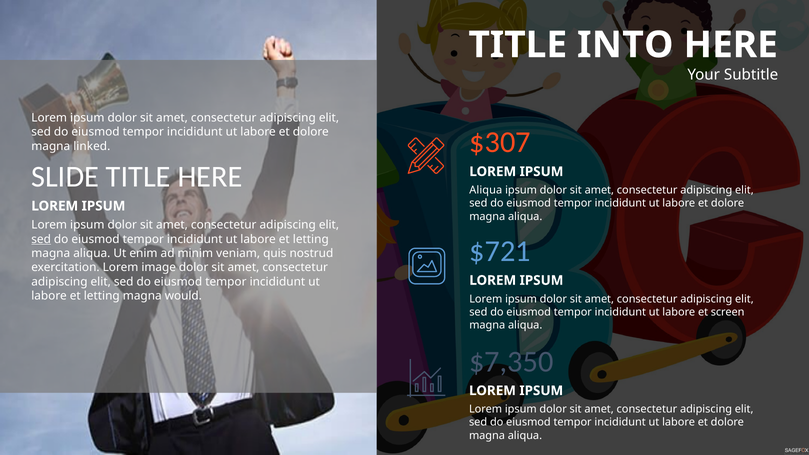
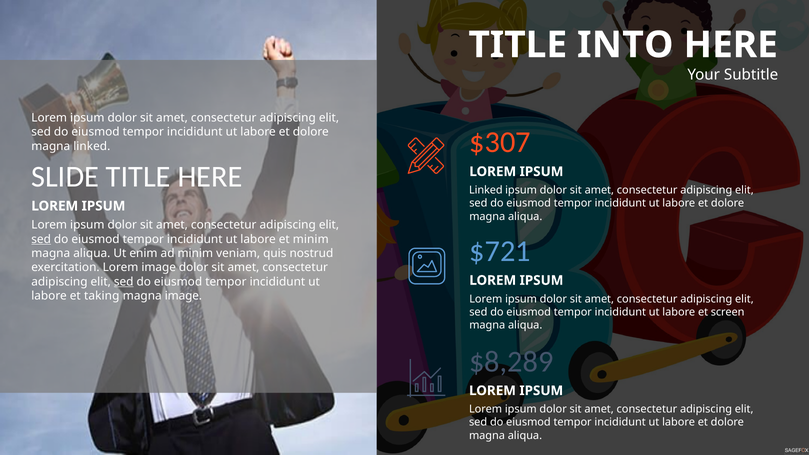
Aliqua at (486, 190): Aliqua -> Linked
letting at (311, 239): letting -> minim
sed at (124, 282) underline: none -> present
letting at (102, 296): letting -> taking
magna would: would -> image
$7,350: $7,350 -> $8,289
